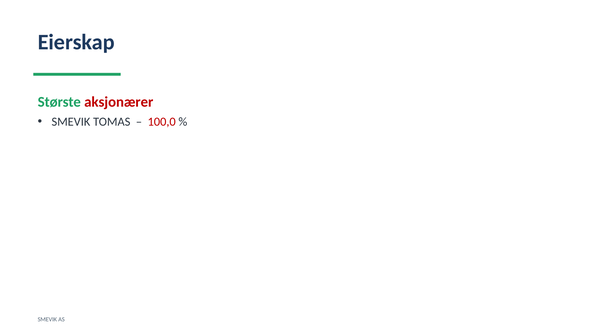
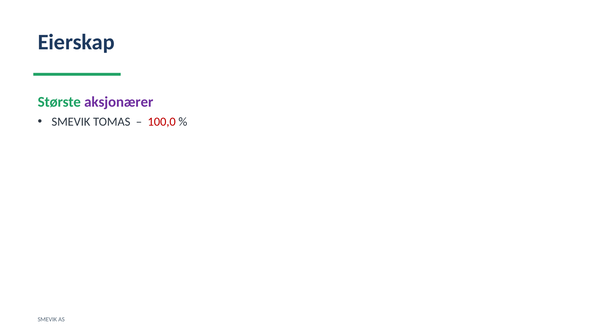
aksjonærer colour: red -> purple
